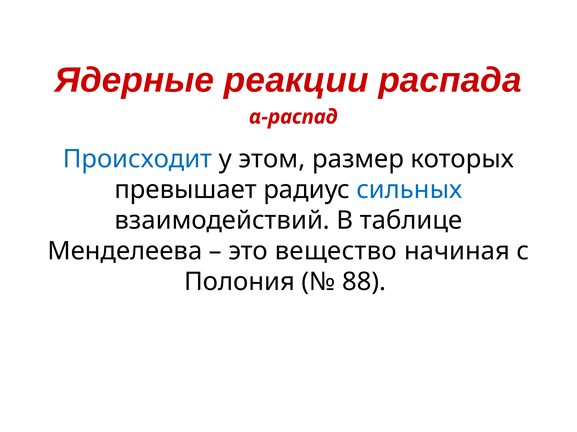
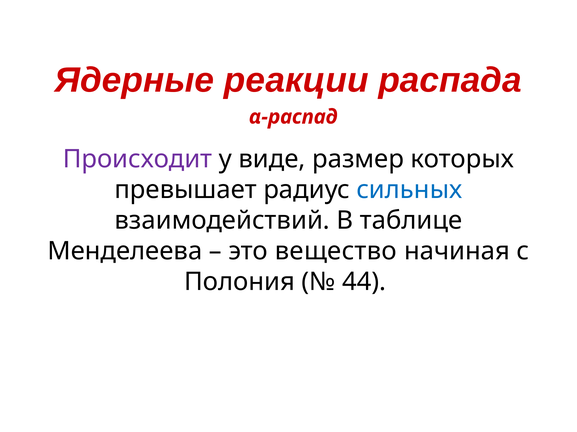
Происходит colour: blue -> purple
этом: этом -> виде
88: 88 -> 44
